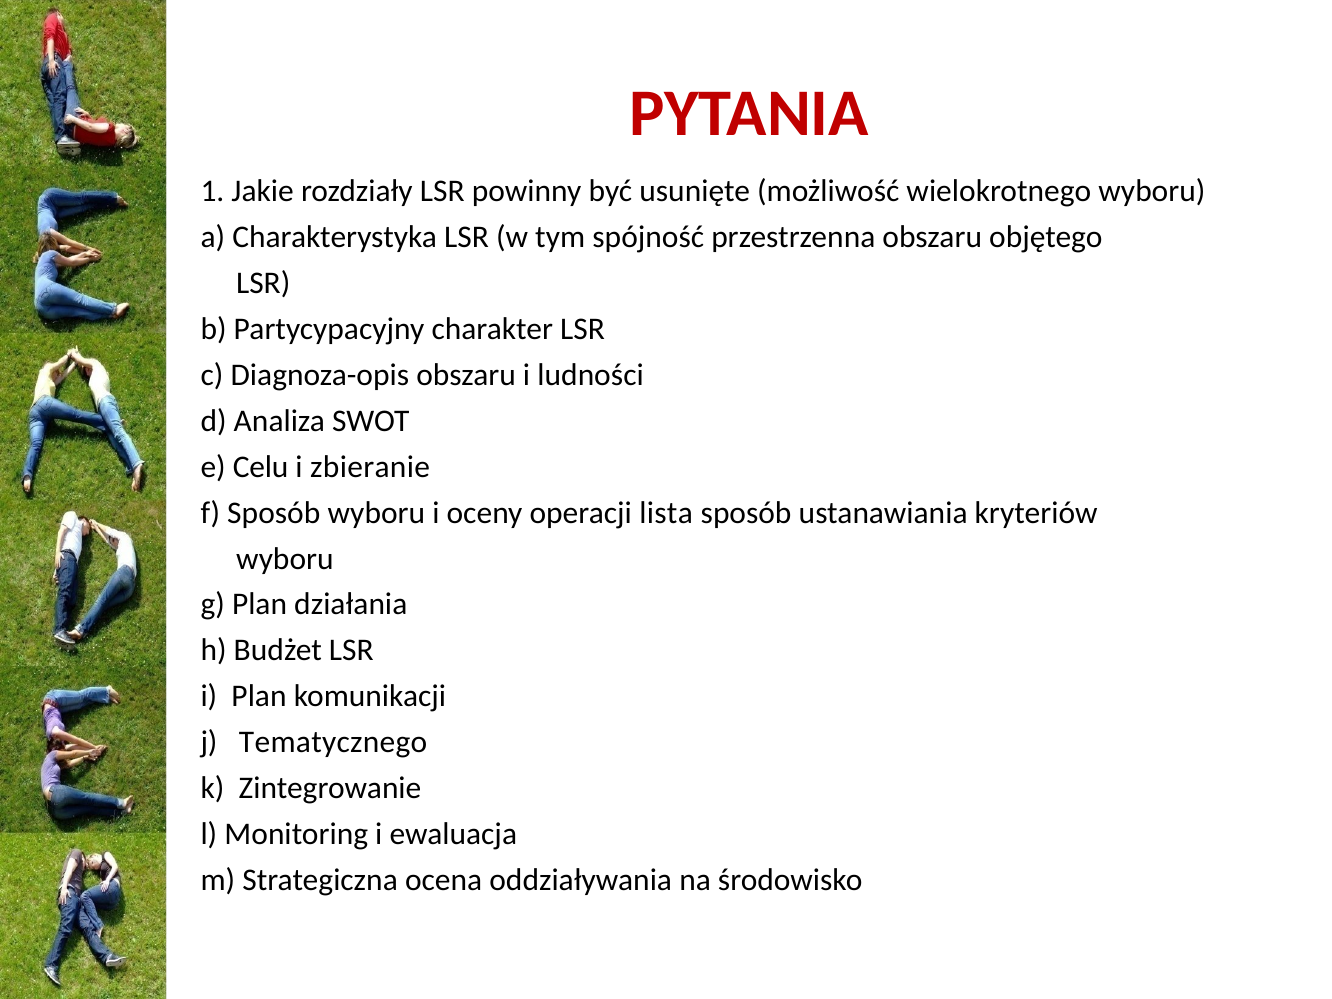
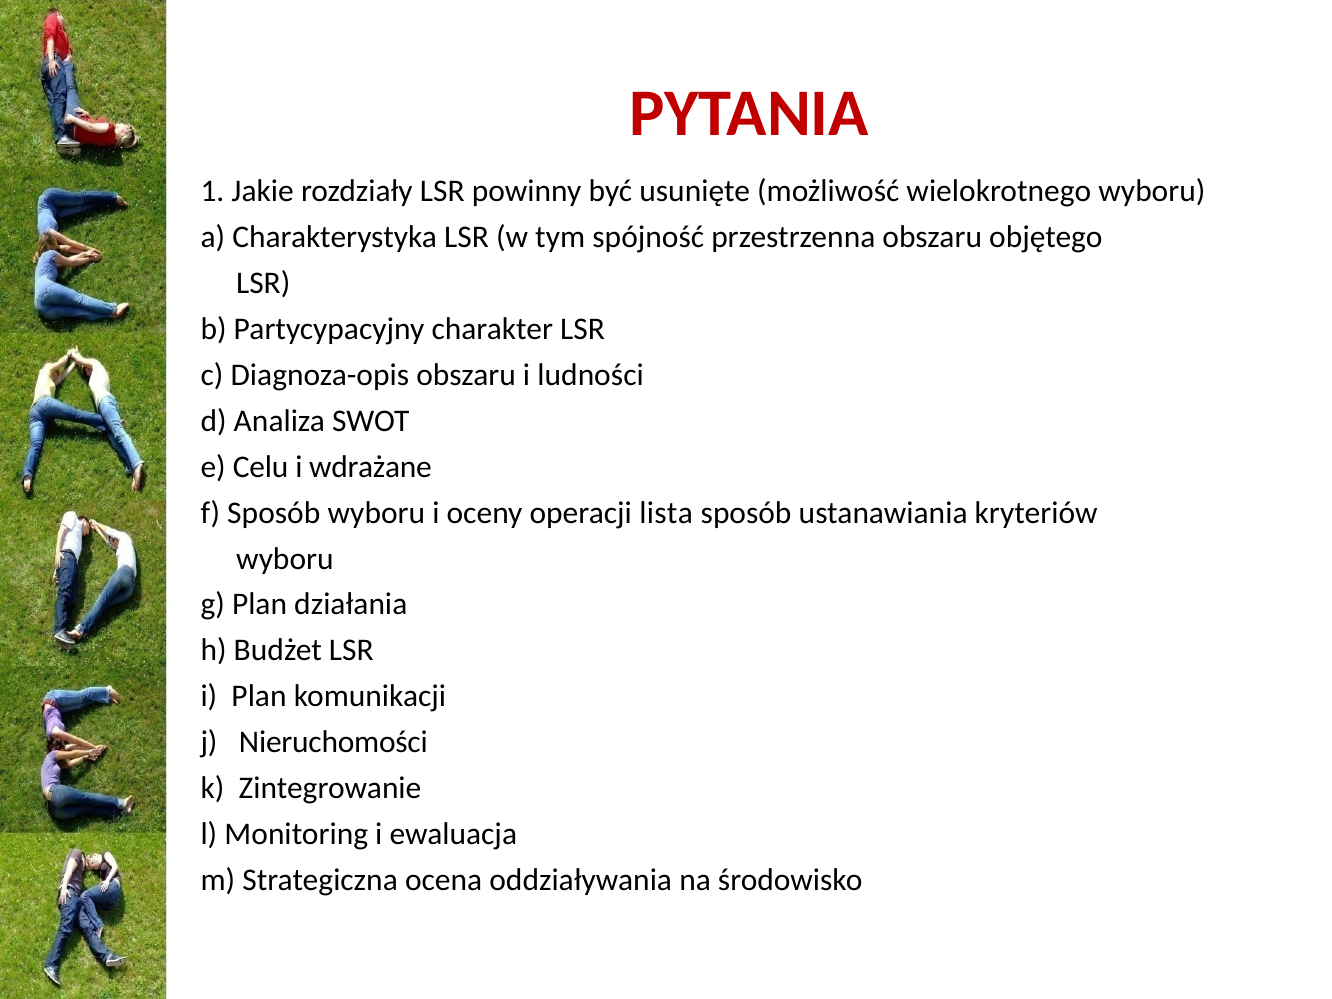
zbieranie: zbieranie -> wdrażane
Tematycznego: Tematycznego -> Nieruchomości
